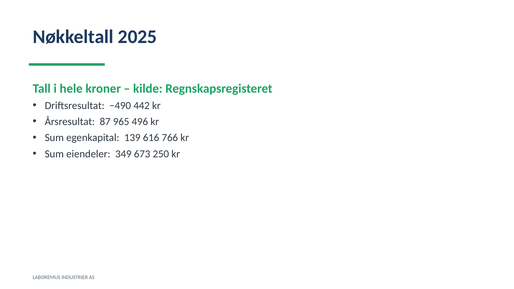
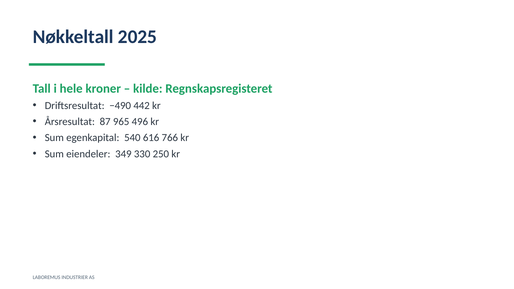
139: 139 -> 540
673: 673 -> 330
